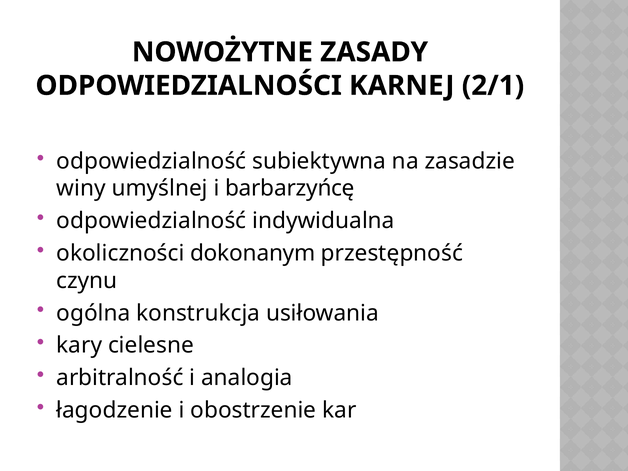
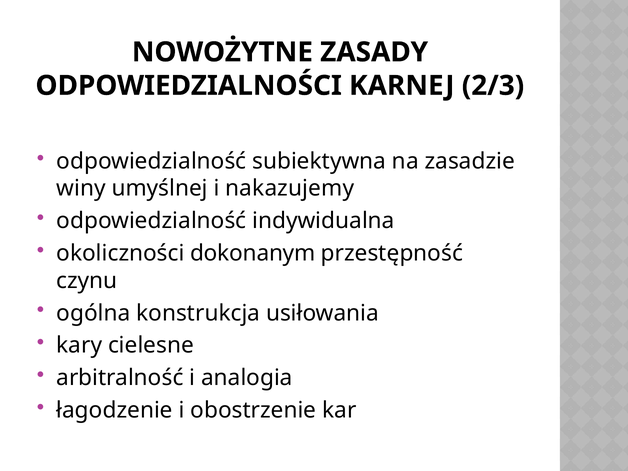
2/1: 2/1 -> 2/3
barbarzyńcę: barbarzyńcę -> nakazujemy
